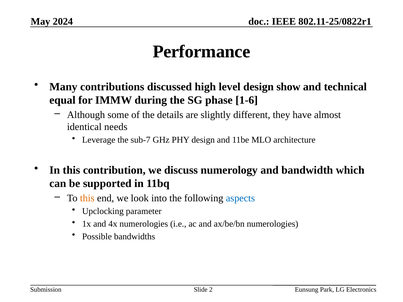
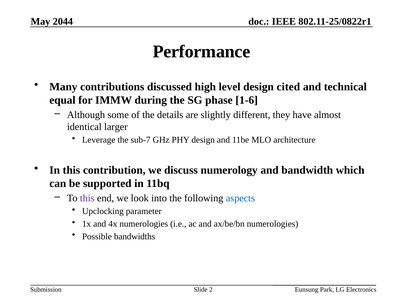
2024: 2024 -> 2044
show: show -> cited
needs: needs -> larger
this at (87, 198) colour: orange -> purple
